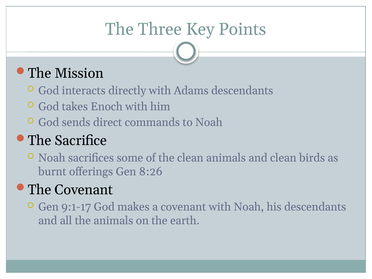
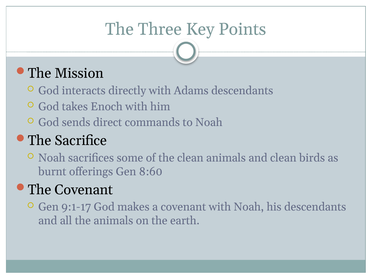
8:26: 8:26 -> 8:60
